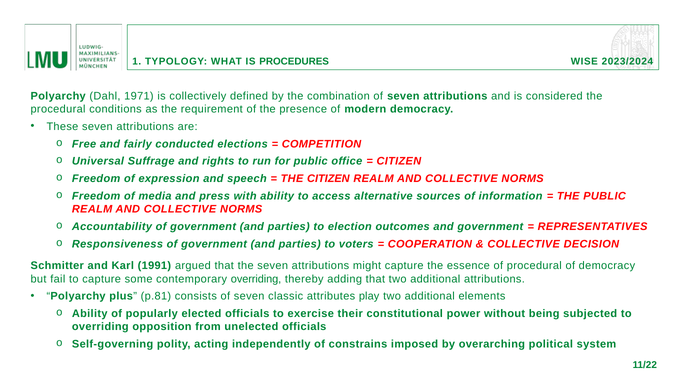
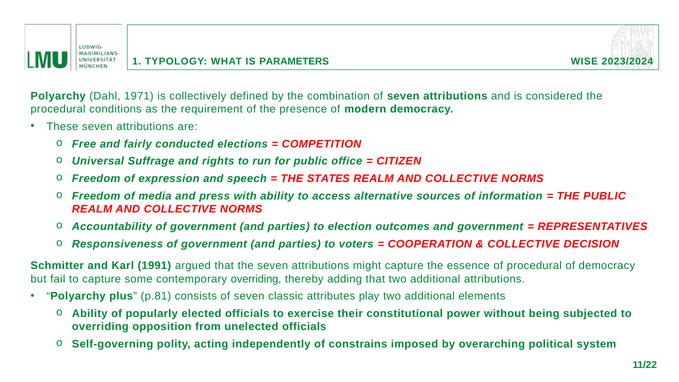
PROCEDURES: PROCEDURES -> PARAMETERS
THE CITIZEN: CITIZEN -> STATES
